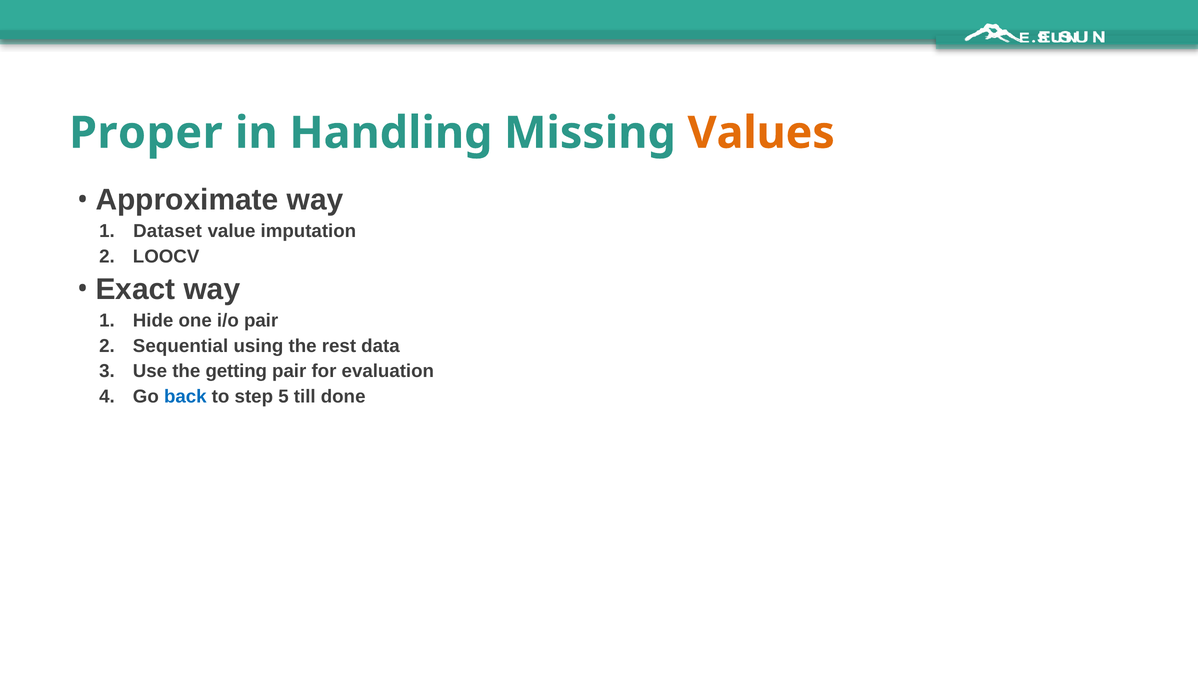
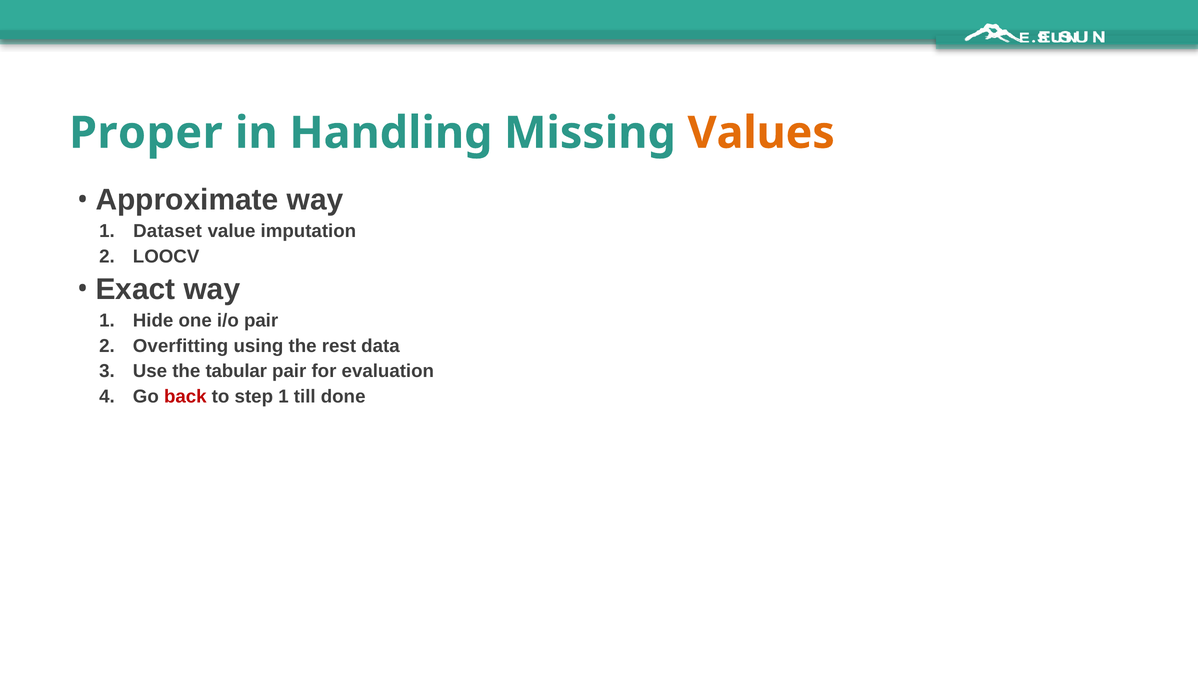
Sequential: Sequential -> Overfitting
getting: getting -> tabular
back colour: blue -> red
step 5: 5 -> 1
